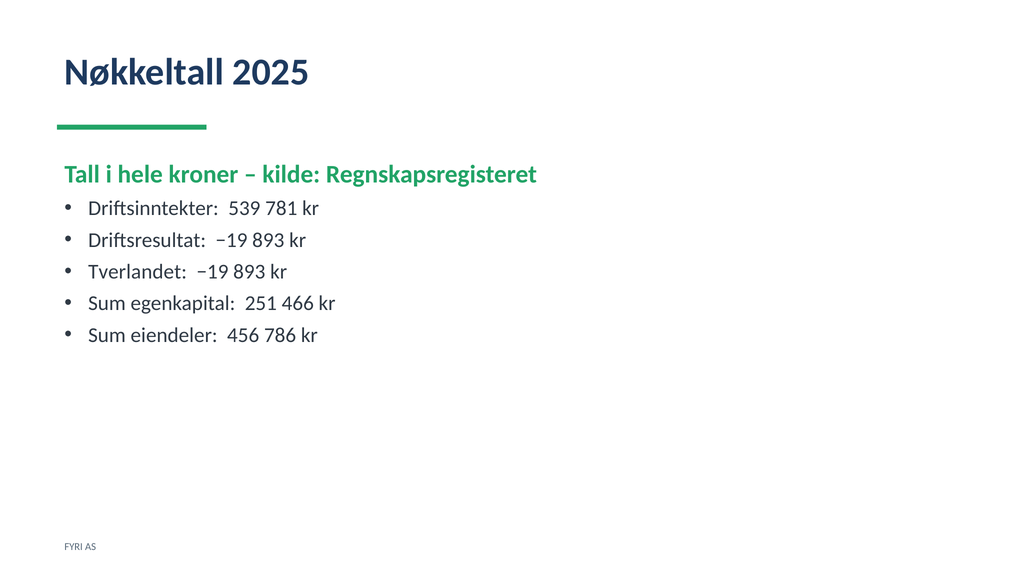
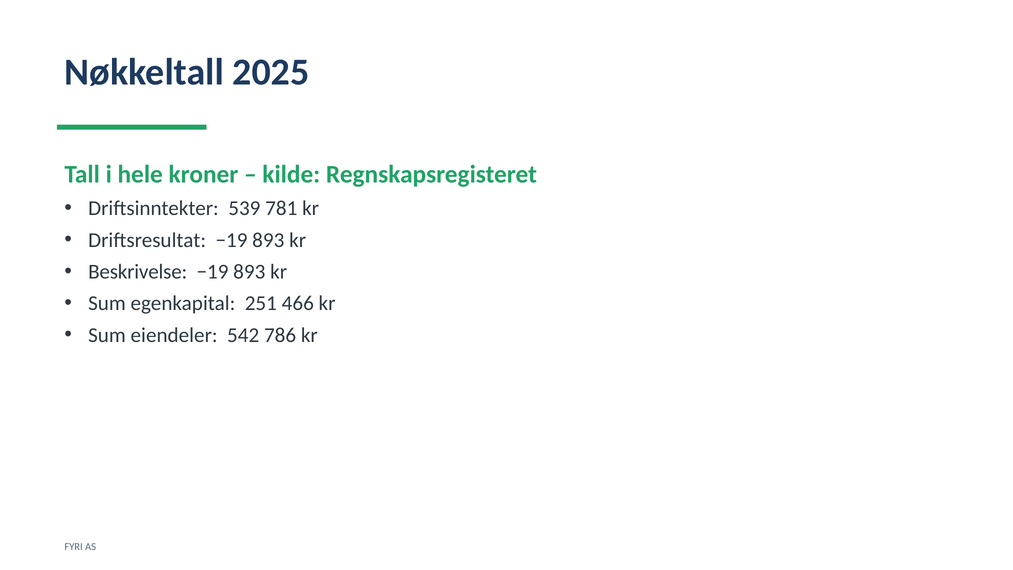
Tverlandet: Tverlandet -> Beskrivelse
456: 456 -> 542
